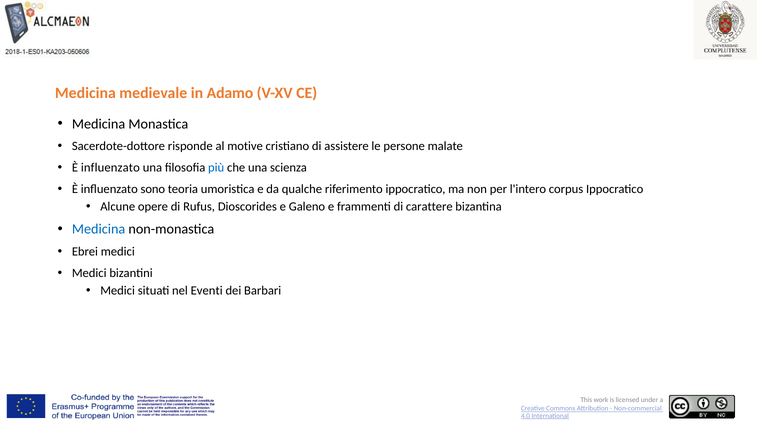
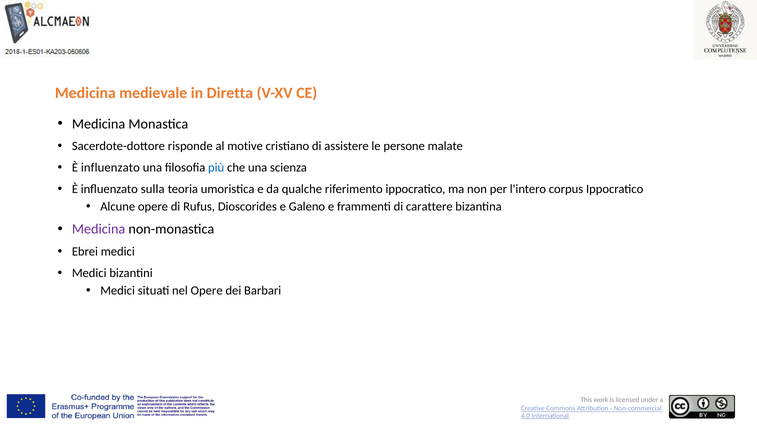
Adamo: Adamo -> Diretta
sono: sono -> sulla
Medicina at (99, 229) colour: blue -> purple
nel Eventi: Eventi -> Opere
